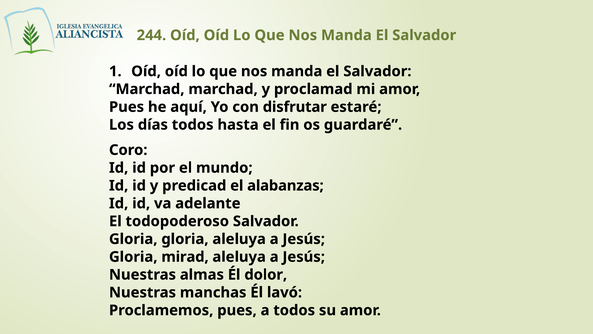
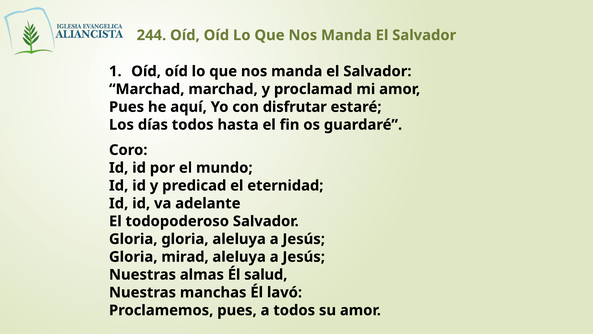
alabanzas: alabanzas -> eternidad
dolor: dolor -> salud
